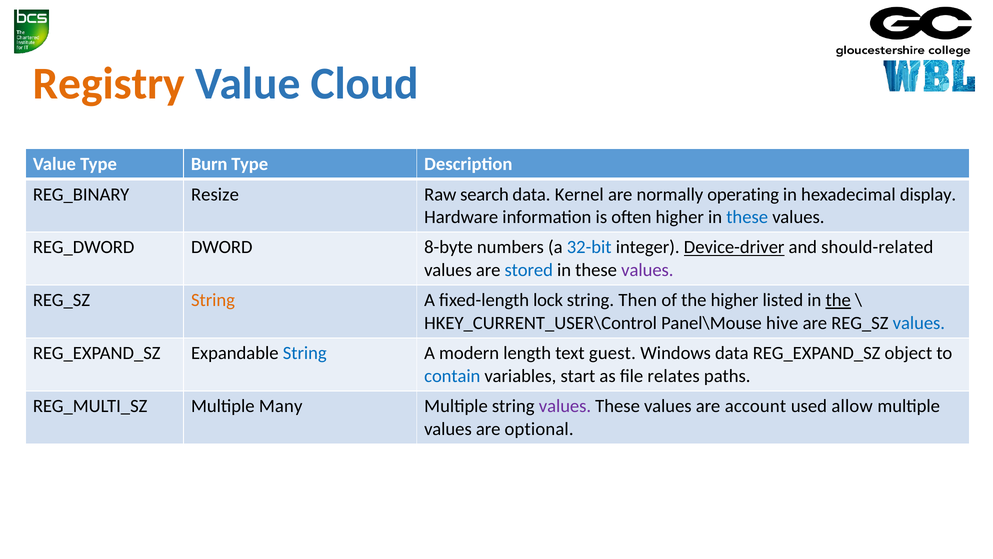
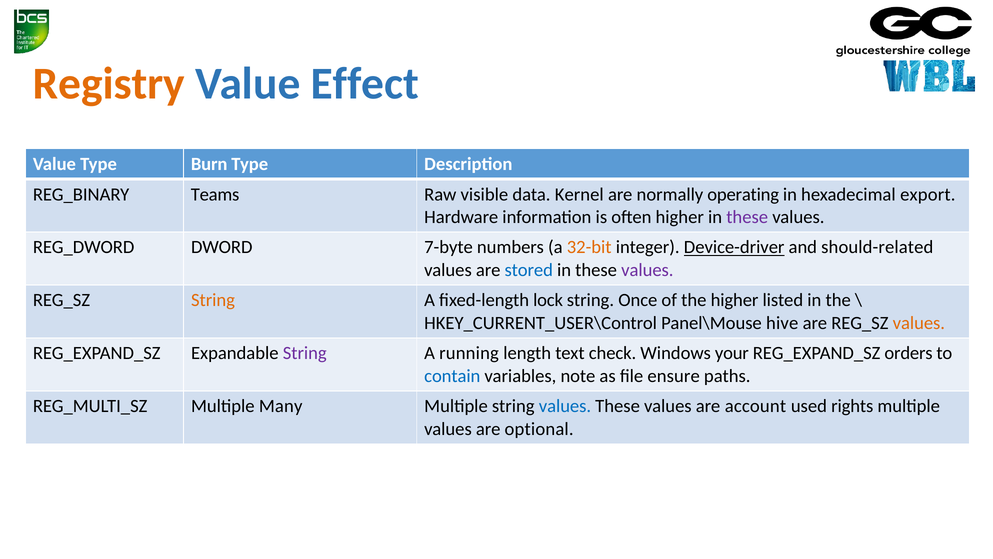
Cloud: Cloud -> Effect
Resize: Resize -> Teams
search: search -> visible
display: display -> export
these at (747, 217) colour: blue -> purple
8-byte: 8-byte -> 7-byte
32-bit colour: blue -> orange
Then: Then -> Once
the at (838, 300) underline: present -> none
values at (919, 323) colour: blue -> orange
String at (305, 353) colour: blue -> purple
modern: modern -> running
guest: guest -> check
Windows data: data -> your
object: object -> orders
start: start -> note
relates: relates -> ensure
values at (565, 406) colour: purple -> blue
allow: allow -> rights
